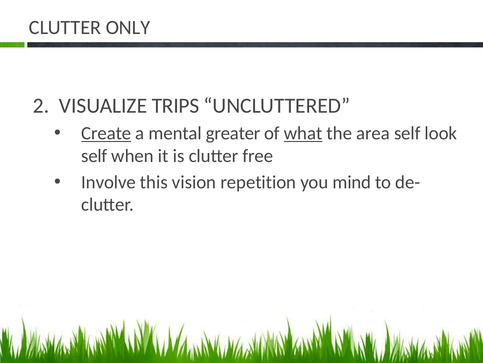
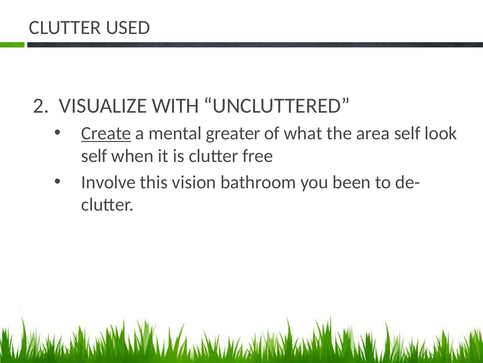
ONLY: ONLY -> USED
TRIPS: TRIPS -> WITH
what underline: present -> none
repetition: repetition -> bathroom
mind: mind -> been
